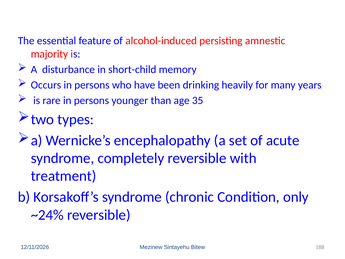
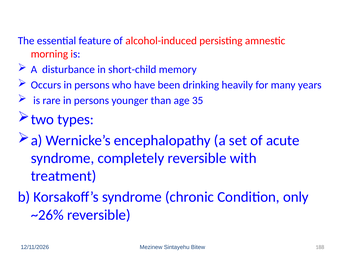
majority: majority -> morning
~24%: ~24% -> ~26%
